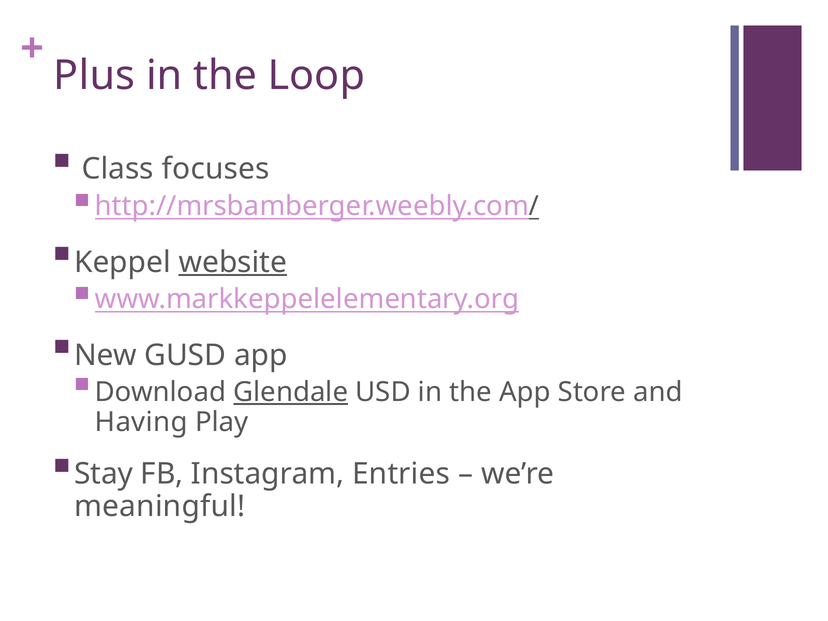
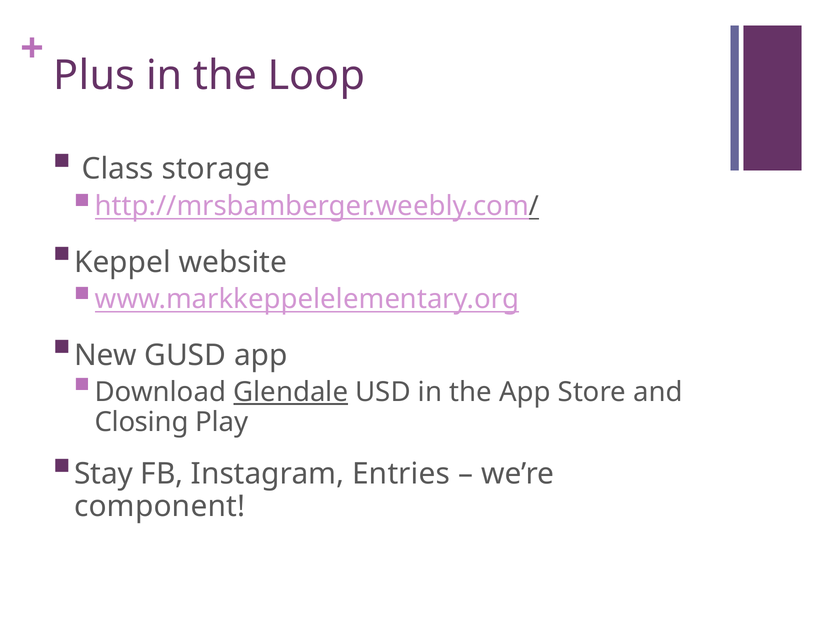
focuses: focuses -> storage
website underline: present -> none
Having: Having -> Closing
meaningful: meaningful -> component
